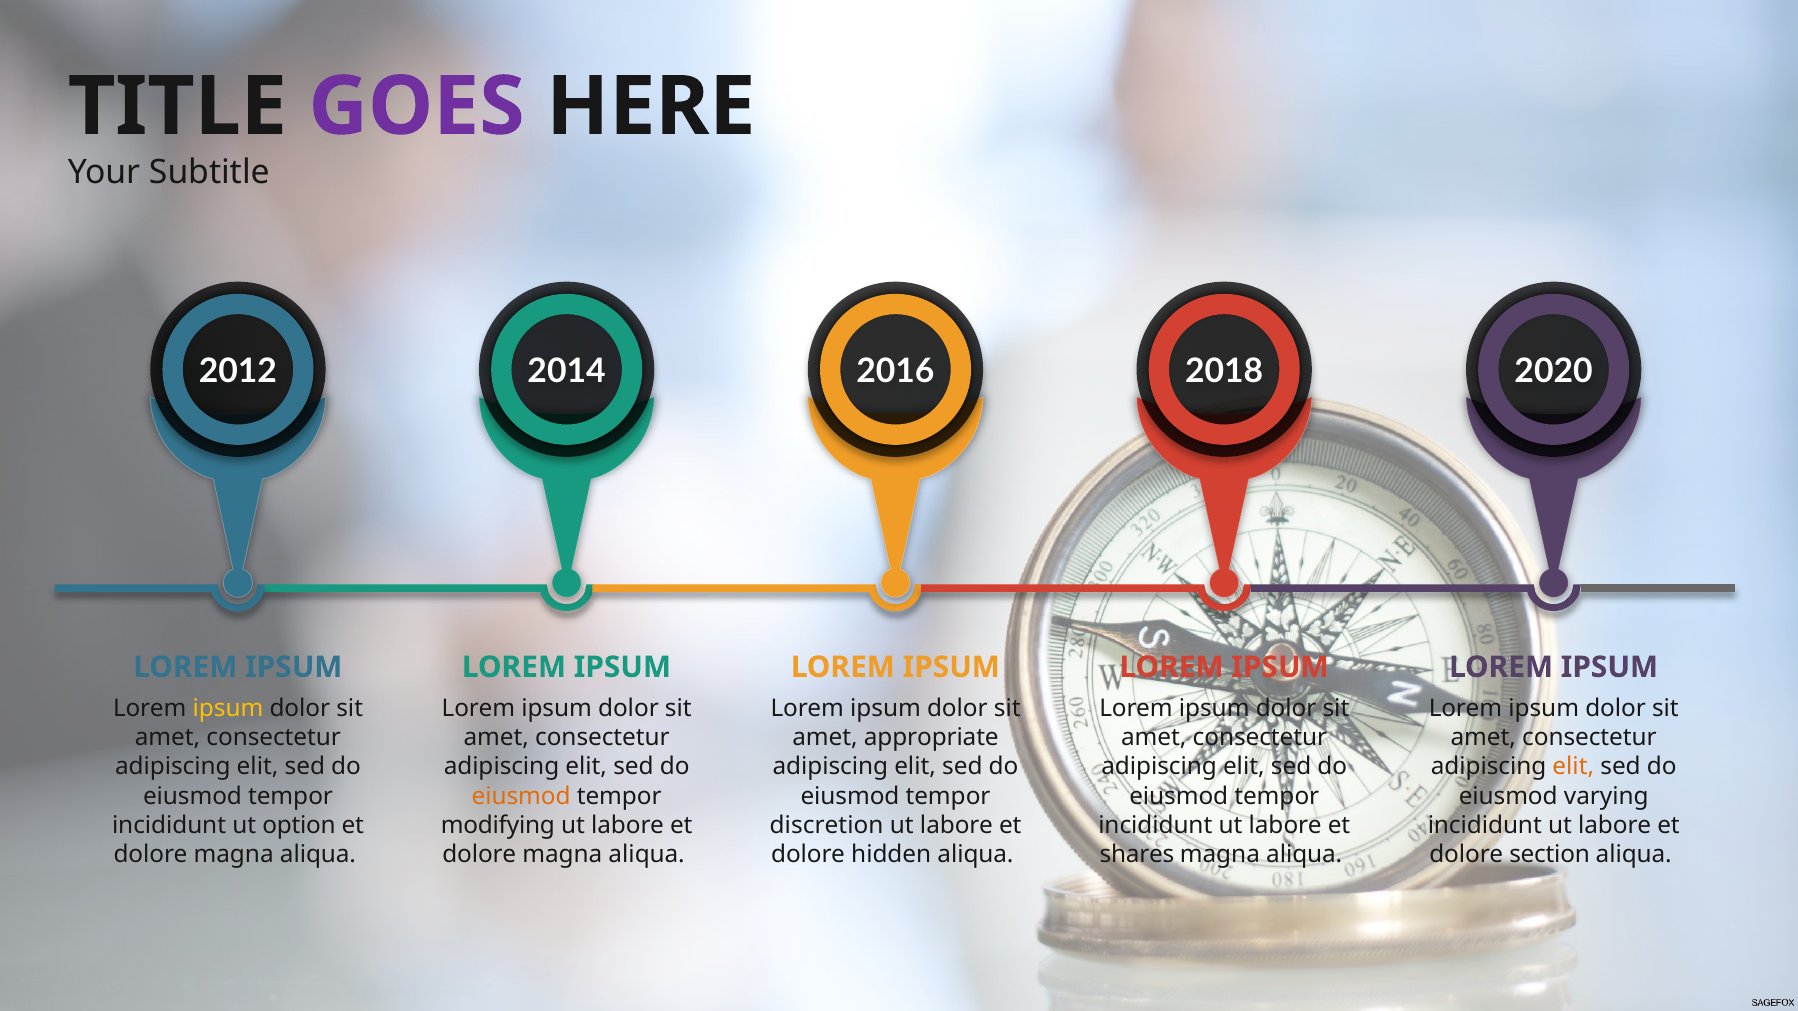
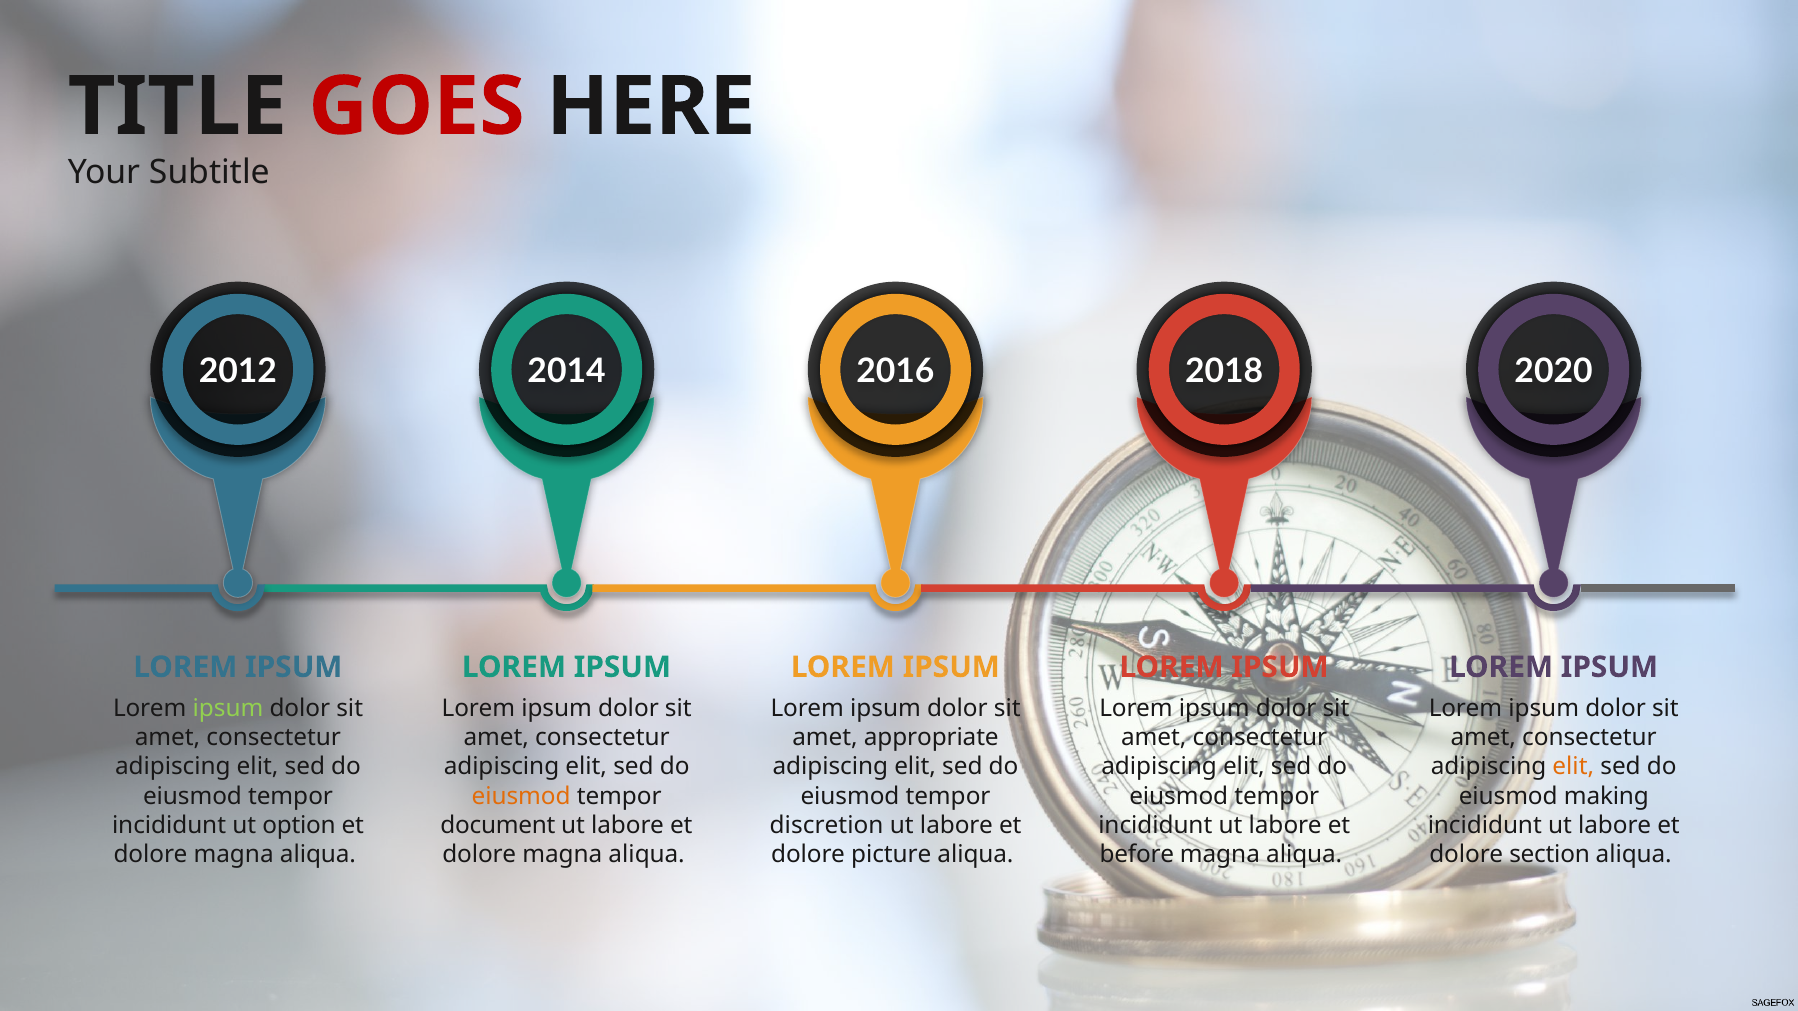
GOES colour: purple -> red
ipsum at (228, 709) colour: yellow -> light green
varying: varying -> making
modifying: modifying -> document
hidden: hidden -> picture
shares: shares -> before
